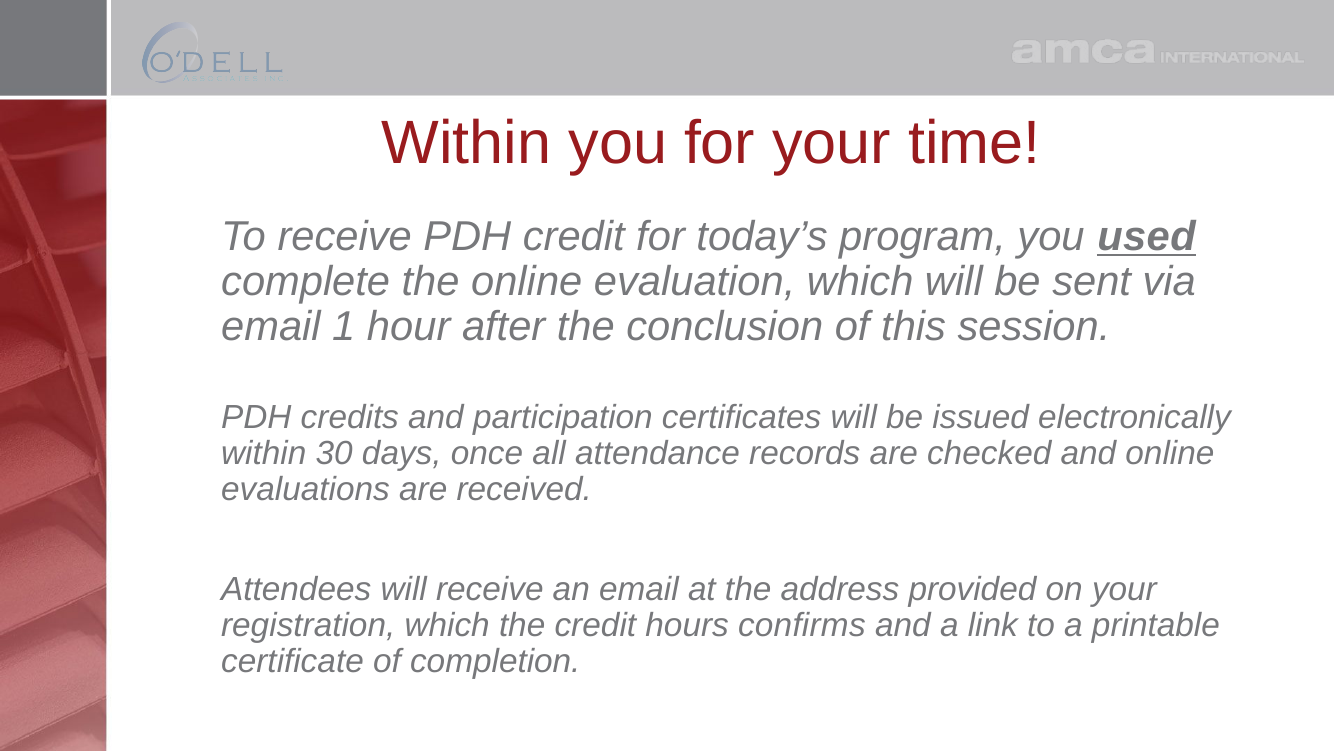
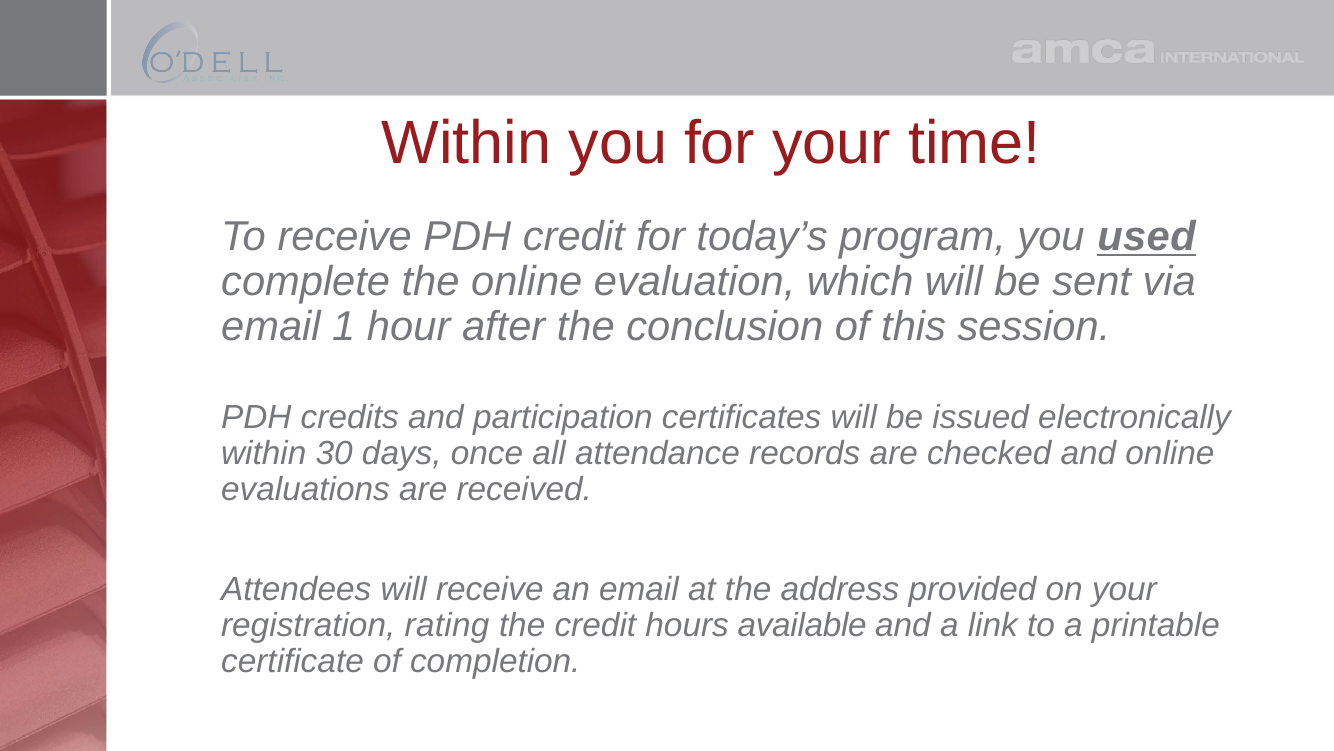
registration which: which -> rating
confirms: confirms -> available
